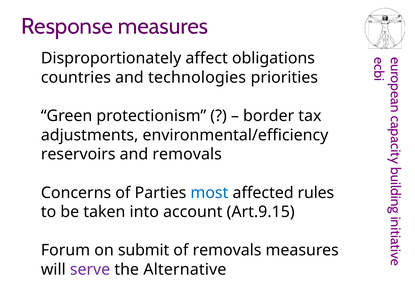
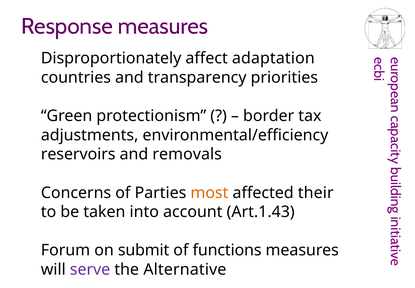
obligations: obligations -> adaptation
technologies: technologies -> transparency
most colour: blue -> orange
rules: rules -> their
Art.9.15: Art.9.15 -> Art.1.43
of removals: removals -> functions
